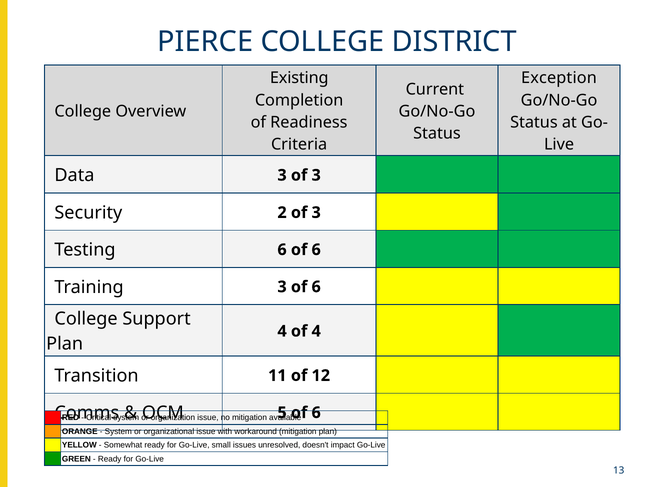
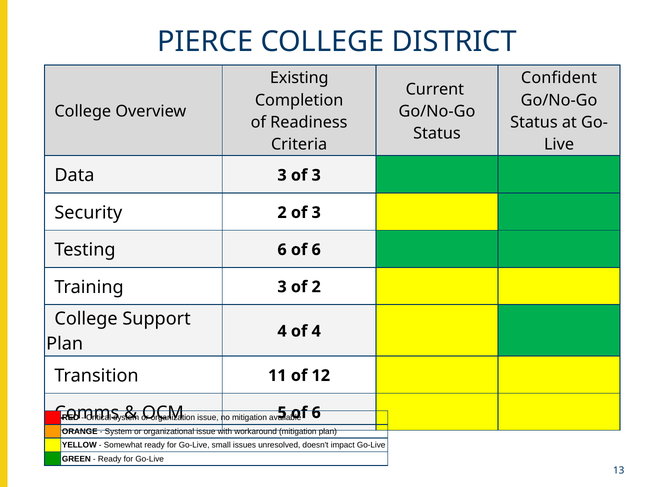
Exception: Exception -> Confident
3 of 6: 6 -> 2
